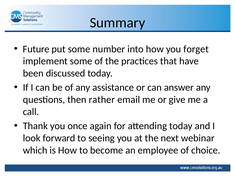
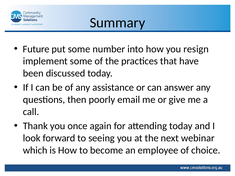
forget: forget -> resign
rather: rather -> poorly
